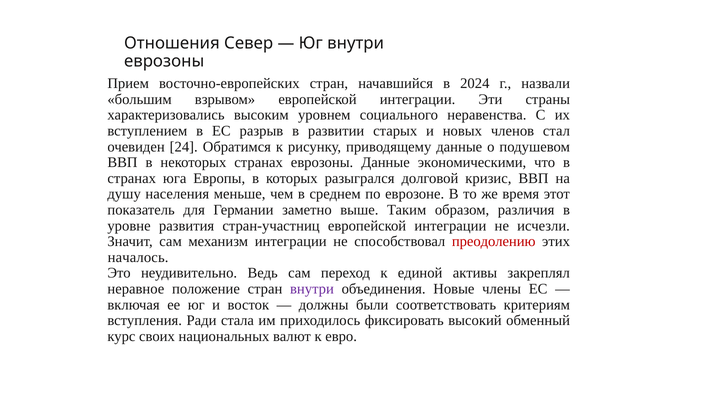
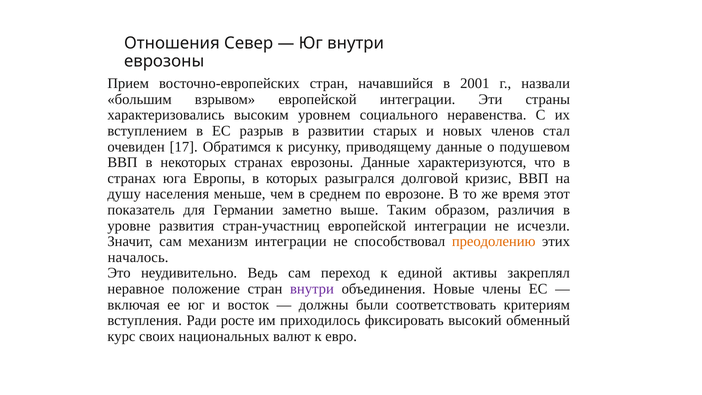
2024: 2024 -> 2001
24: 24 -> 17
экономическими: экономическими -> характеризуются
преодолению colour: red -> orange
стала: стала -> росте
